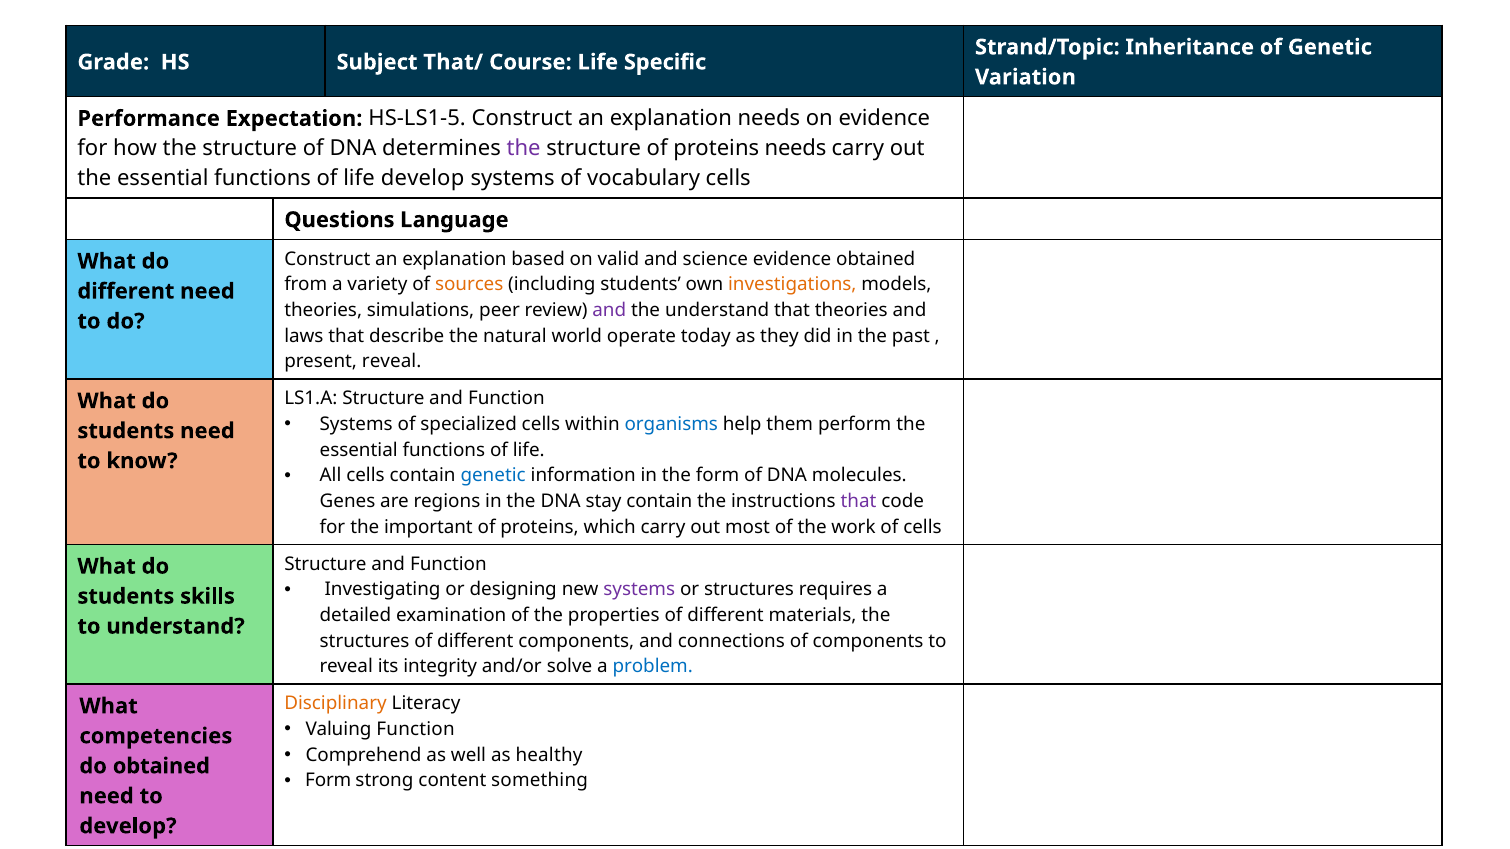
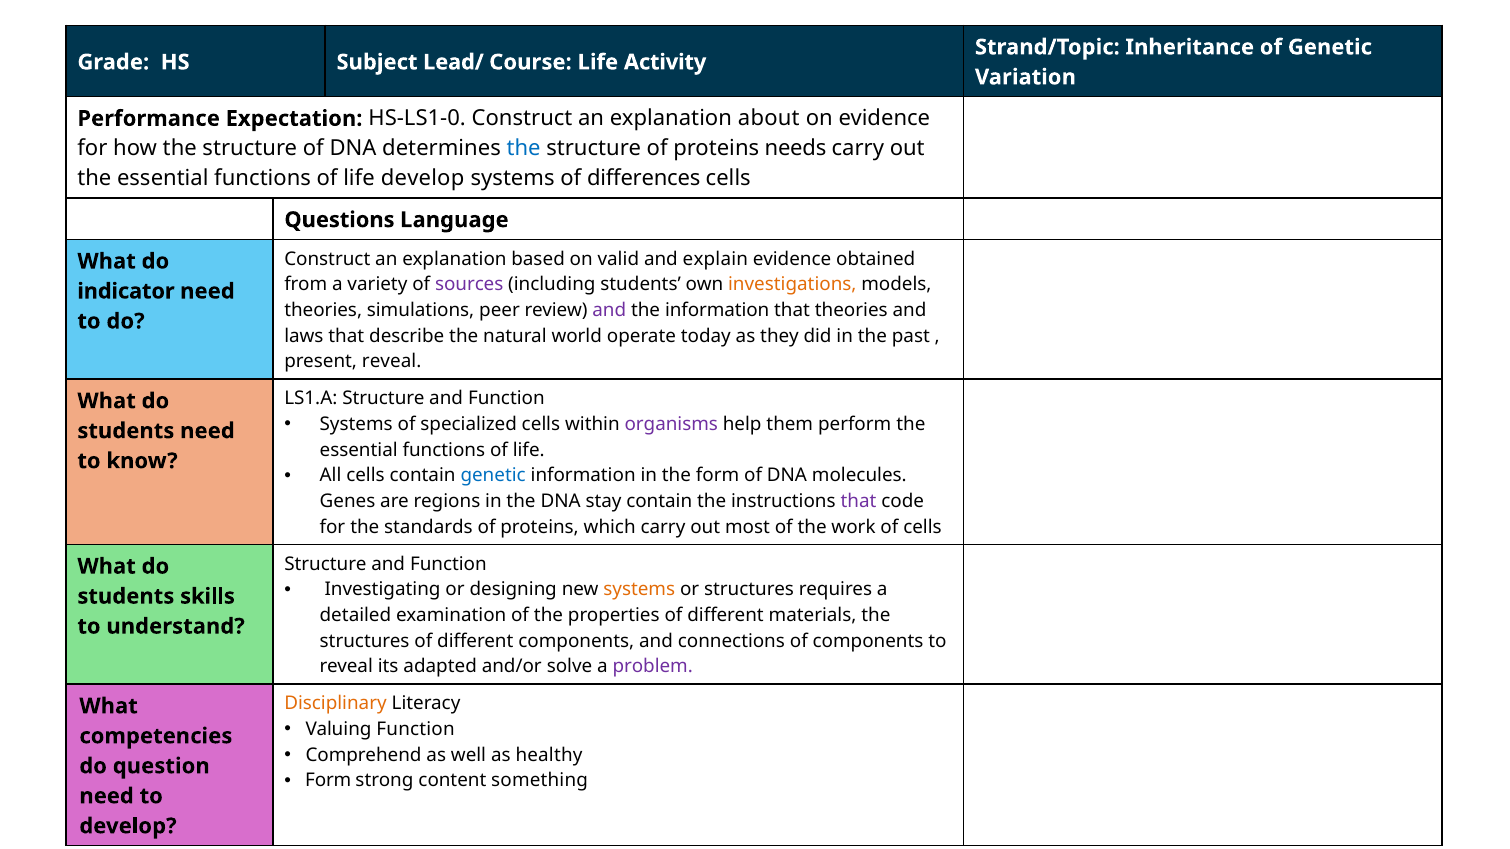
That/: That/ -> Lead/
Specific: Specific -> Activity
HS-LS1-5: HS-LS1-5 -> HS-LS1-0
explanation needs: needs -> about
the at (524, 149) colour: purple -> blue
vocabulary: vocabulary -> differences
science: science -> explain
sources colour: orange -> purple
different at (126, 291): different -> indicator
the understand: understand -> information
organisms colour: blue -> purple
important: important -> standards
systems at (639, 590) colour: purple -> orange
integrity: integrity -> adapted
problem colour: blue -> purple
do obtained: obtained -> question
